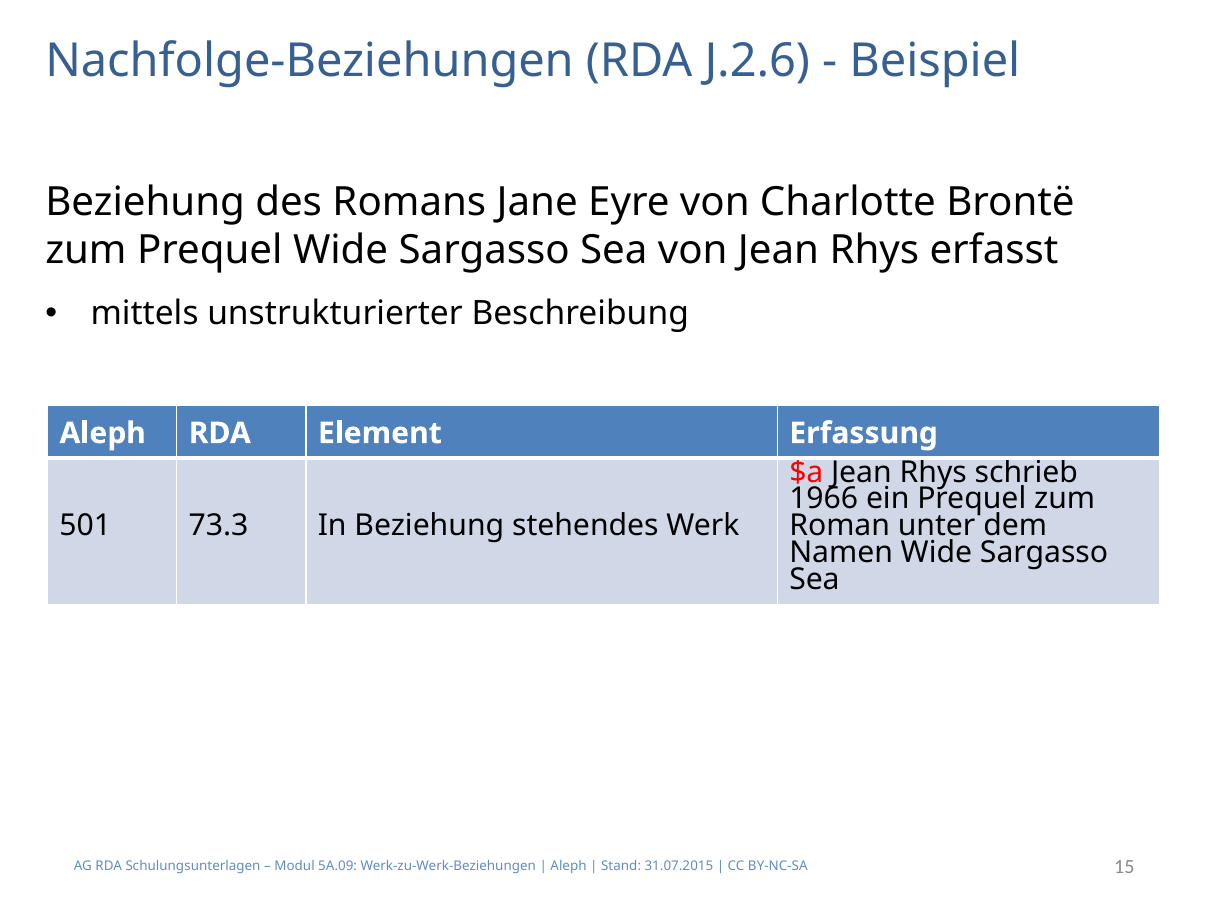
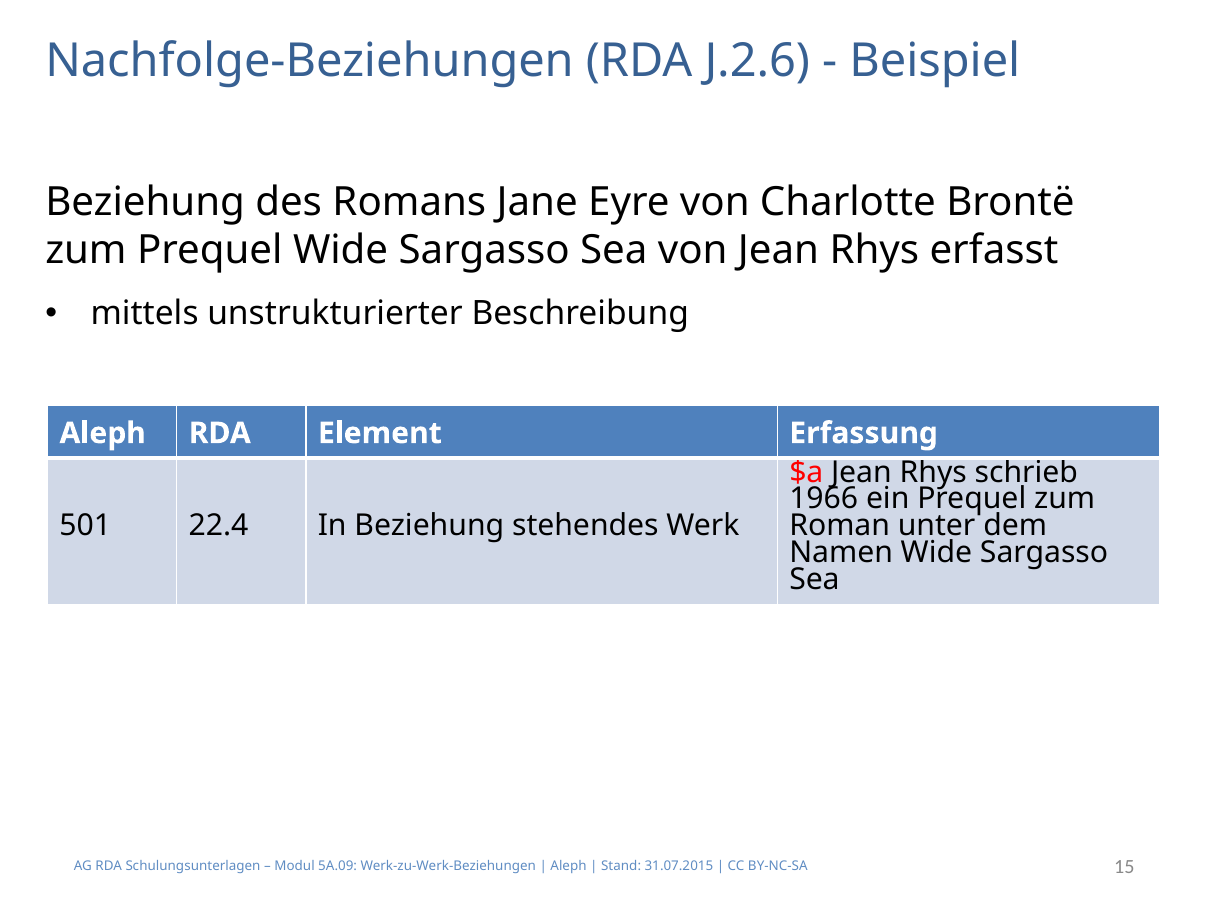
73.3: 73.3 -> 22.4
